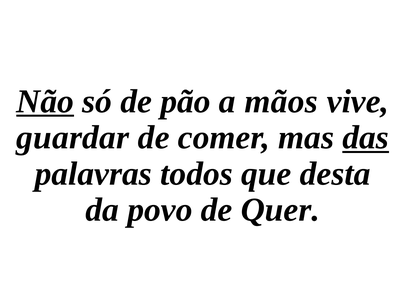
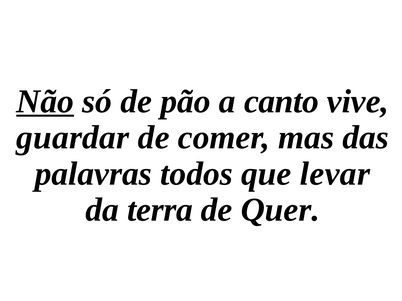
mãos: mãos -> canto
das underline: present -> none
desta: desta -> levar
povo: povo -> terra
